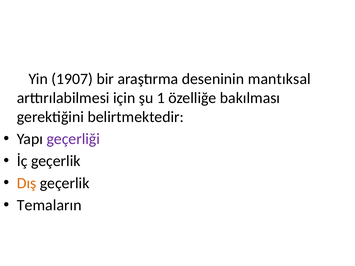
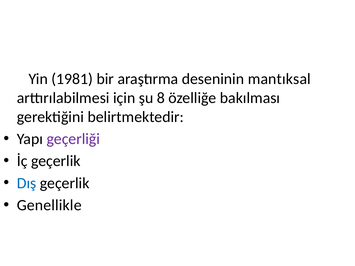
1907: 1907 -> 1981
1: 1 -> 8
Dış colour: orange -> blue
Temaların: Temaların -> Genellikle
